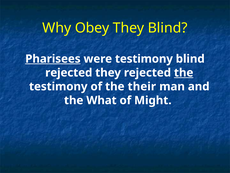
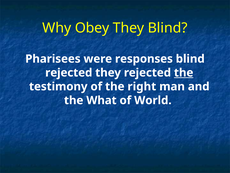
Pharisees underline: present -> none
were testimony: testimony -> responses
their: their -> right
Might: Might -> World
